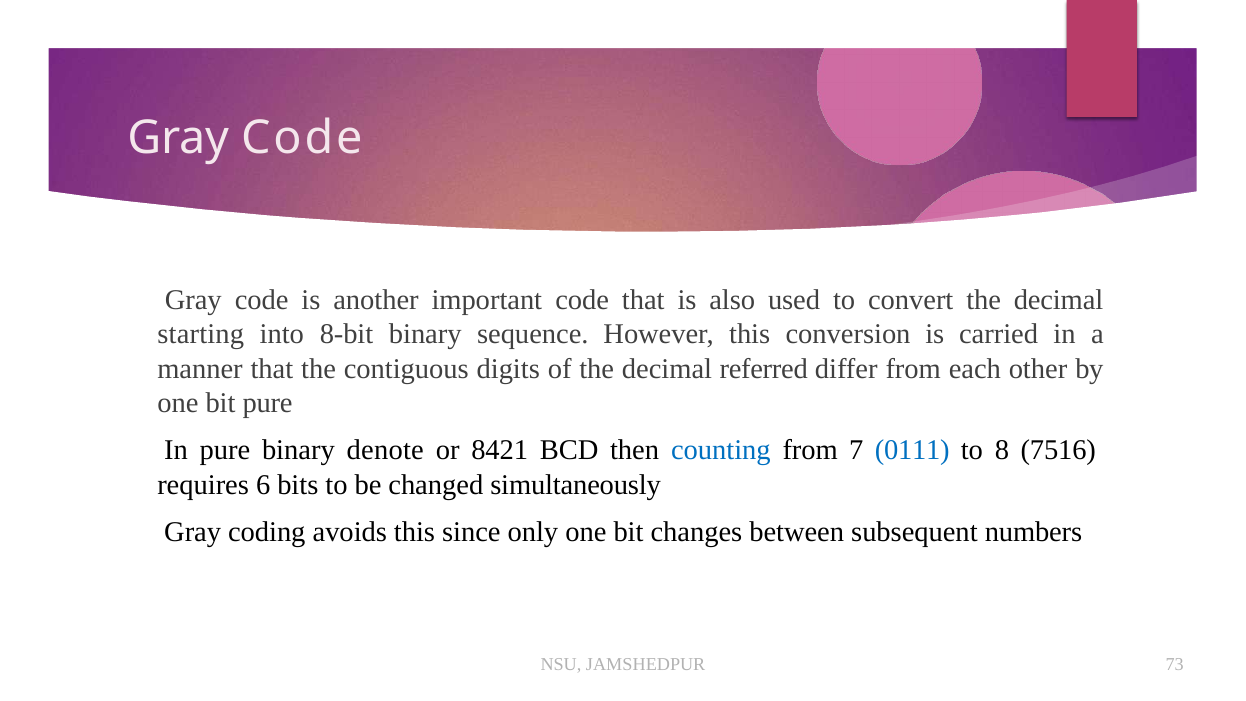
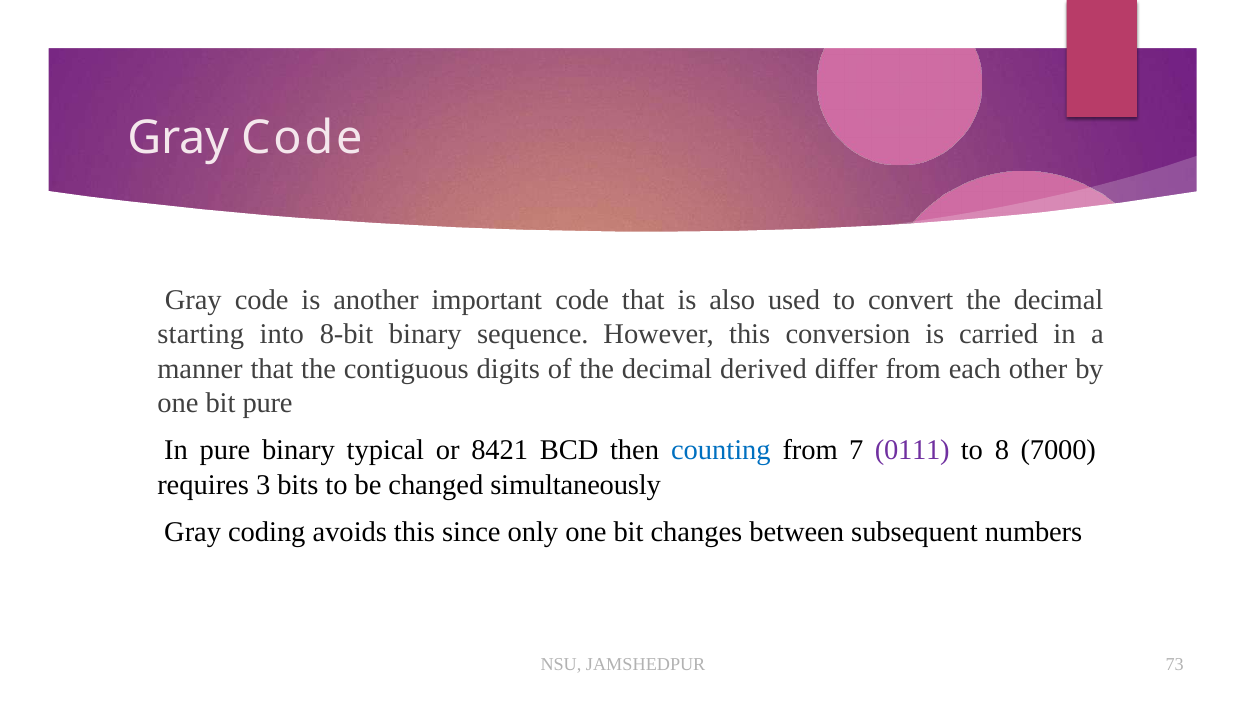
referred: referred -> derived
denote: denote -> typical
0111 colour: blue -> purple
7516: 7516 -> 7000
6: 6 -> 3
